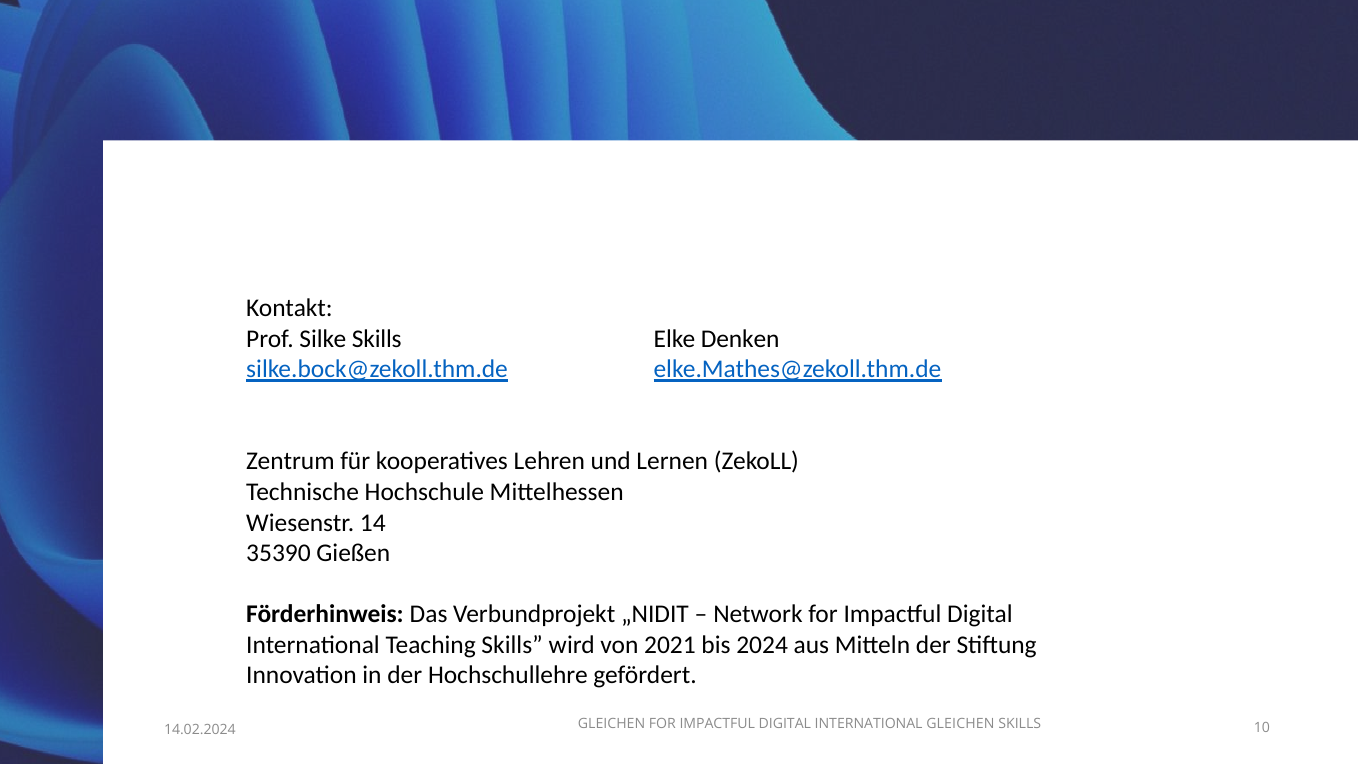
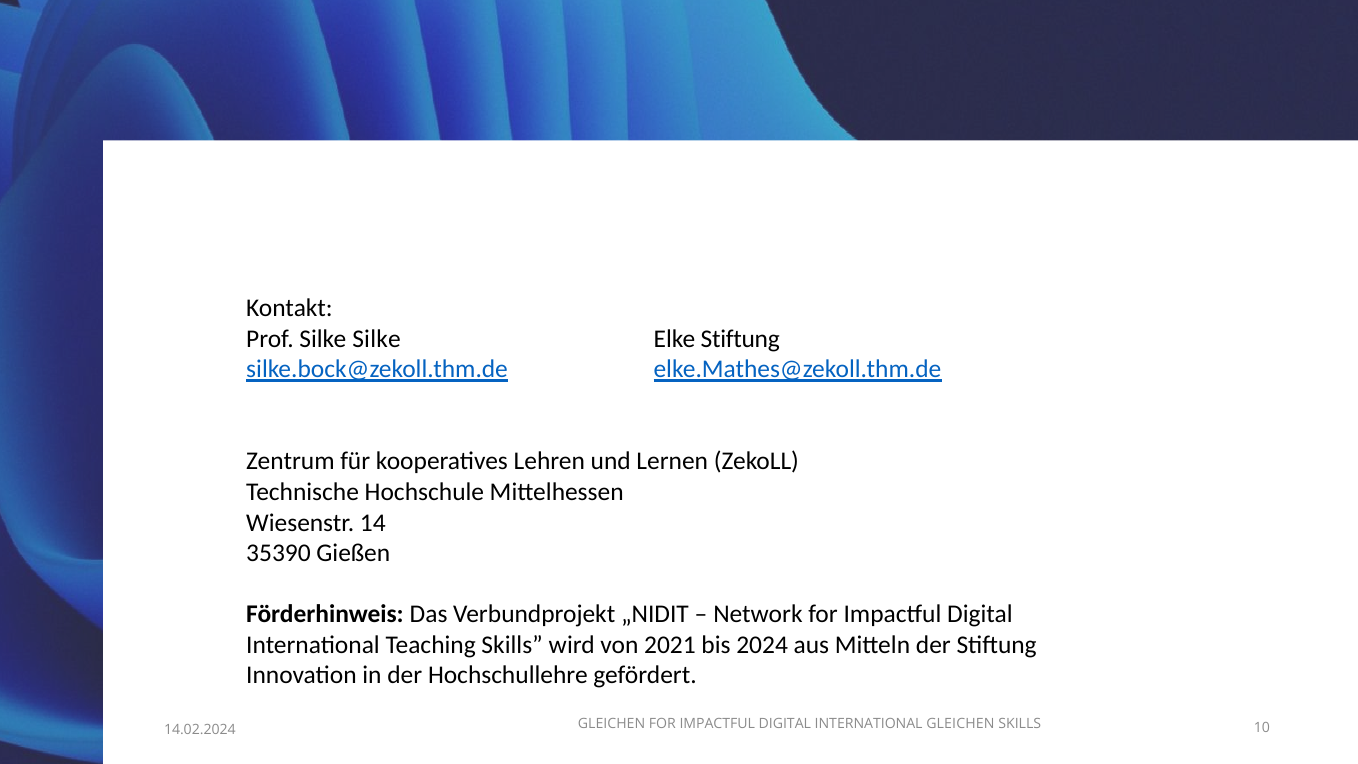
Silke Skills: Skills -> Silke
Elke Denken: Denken -> Stiftung
